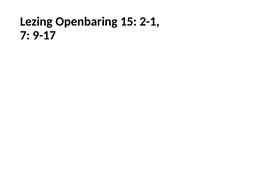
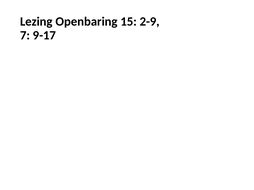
2-1: 2-1 -> 2-9
